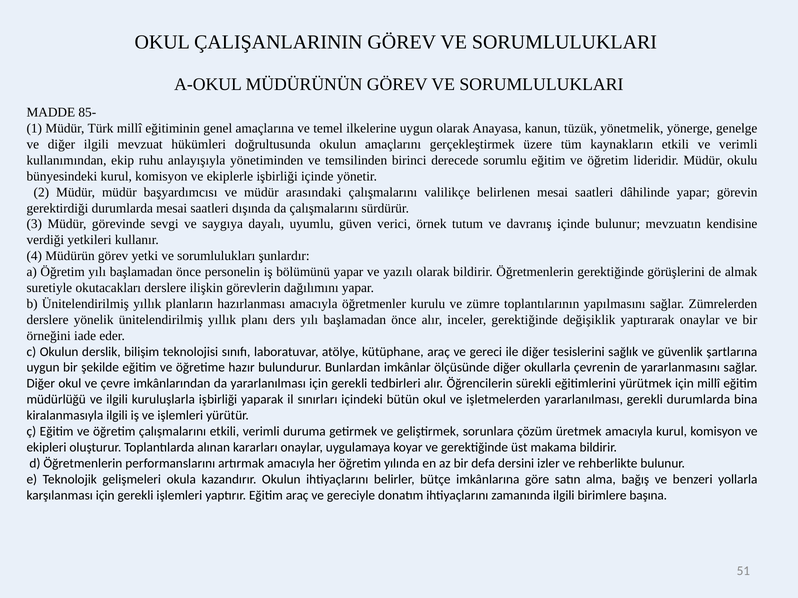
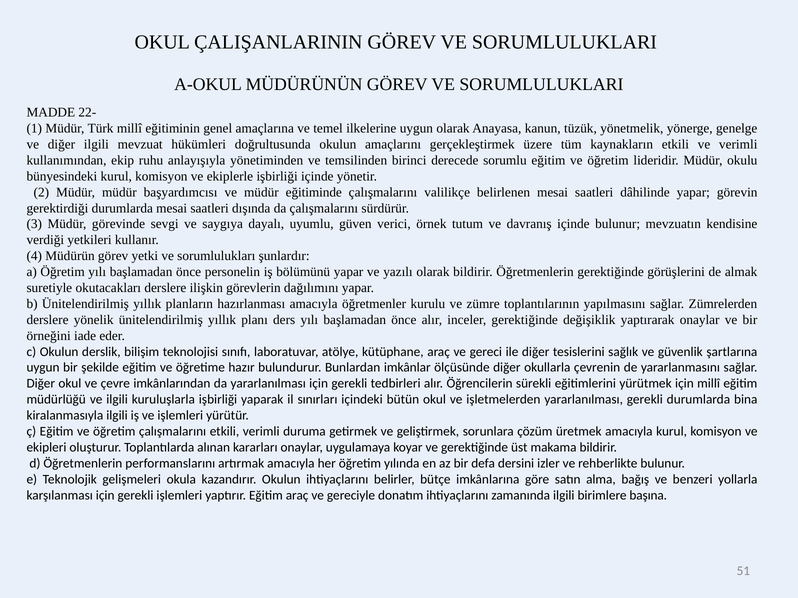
85-: 85- -> 22-
arasındaki: arasındaki -> eğitiminde
